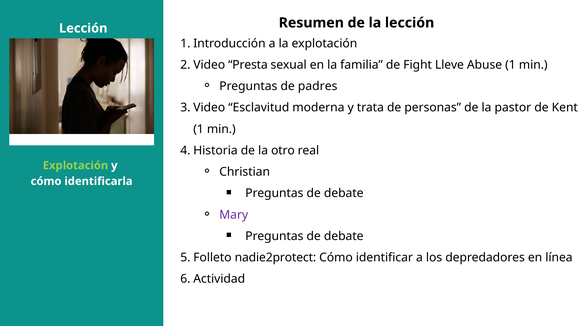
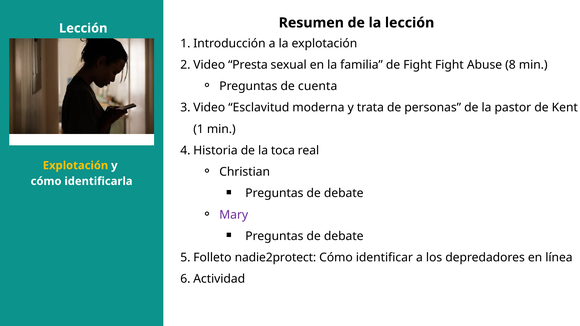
Fight Lleve: Lleve -> Fight
Abuse 1: 1 -> 8
padres: padres -> cuenta
otro: otro -> toca
Explotación at (75, 166) colour: light green -> yellow
